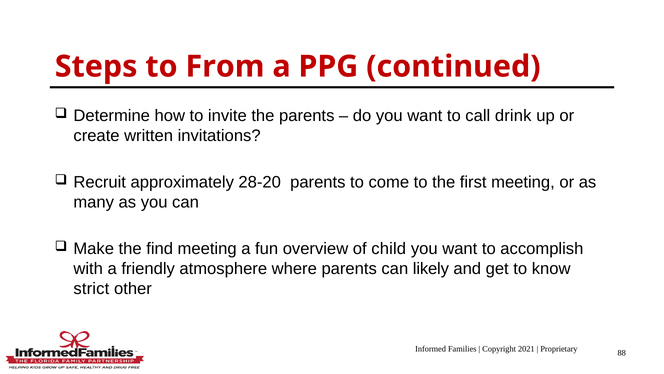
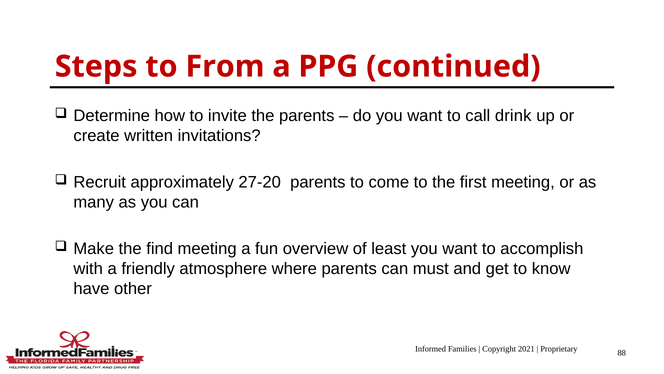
28-20: 28-20 -> 27-20
child: child -> least
likely: likely -> must
strict: strict -> have
